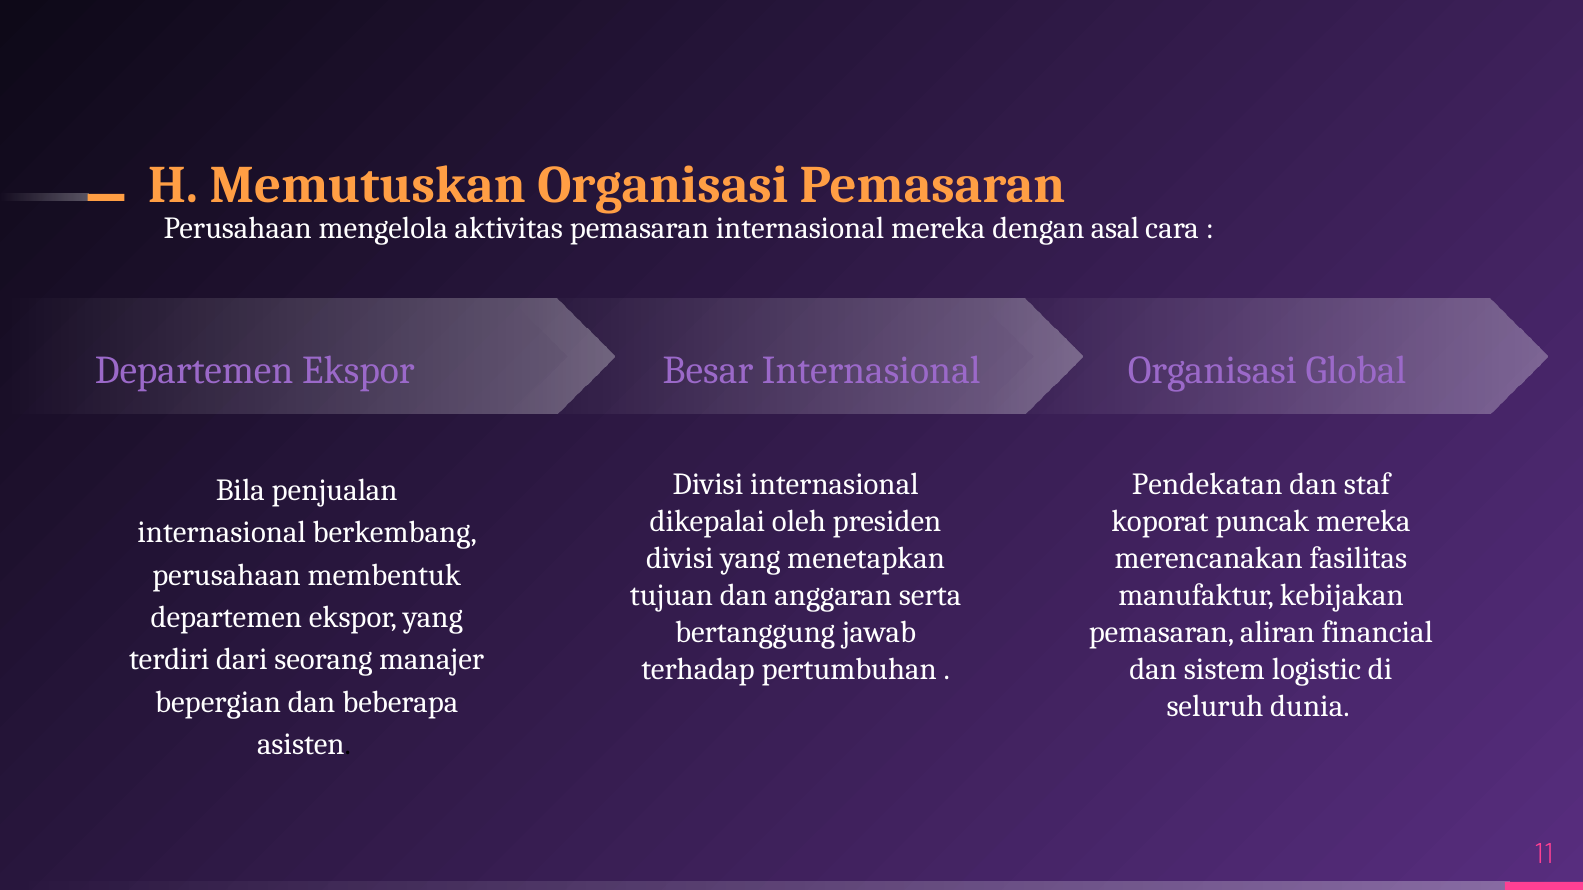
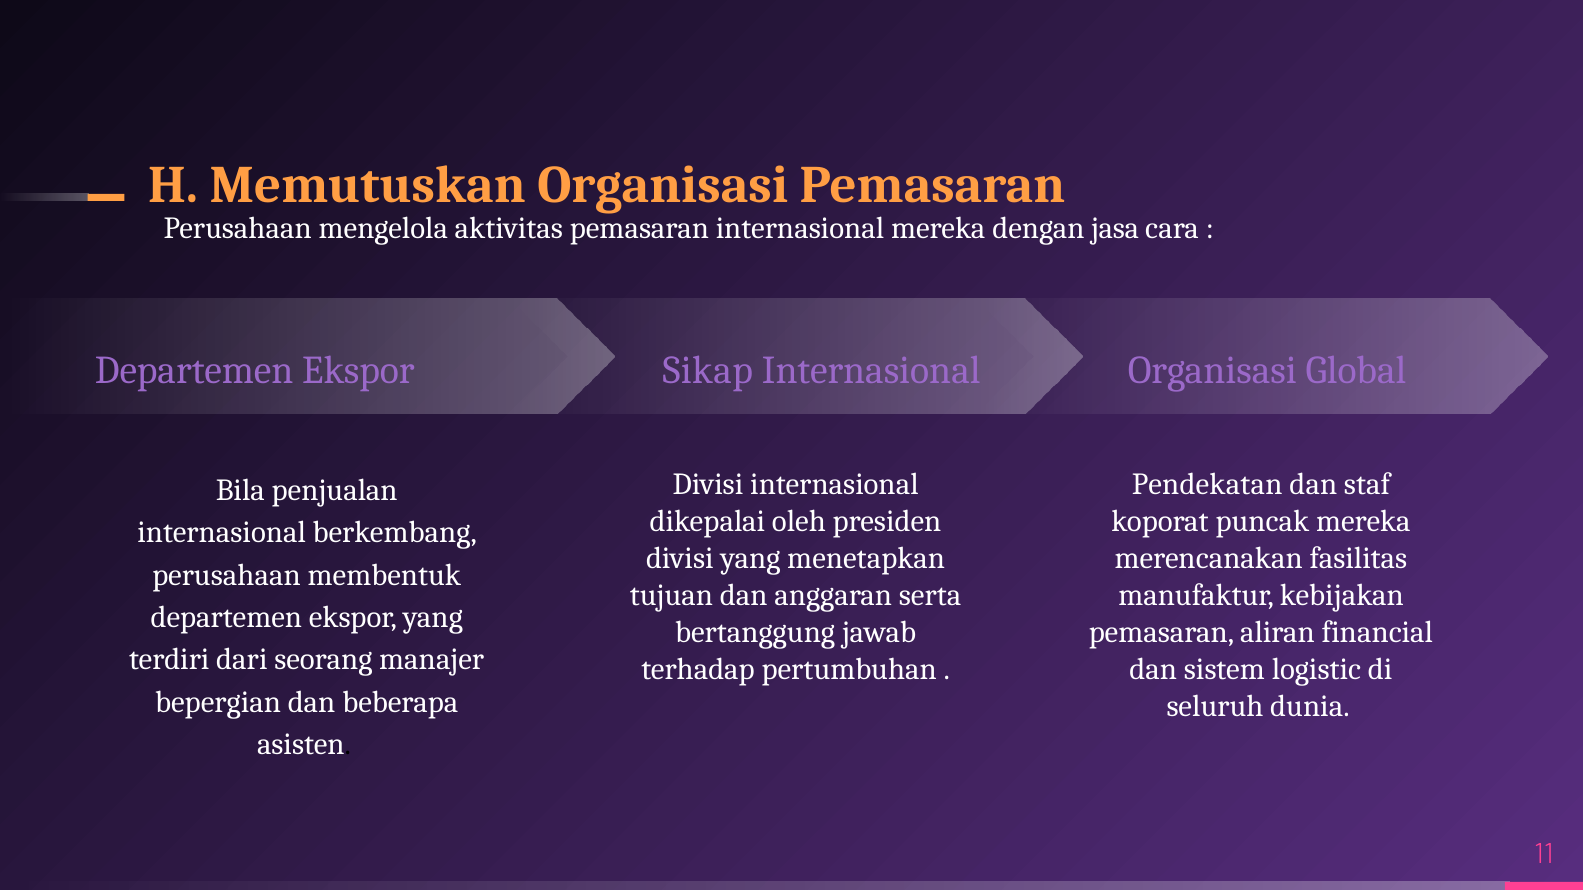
asal: asal -> jasa
Besar: Besar -> Sikap
